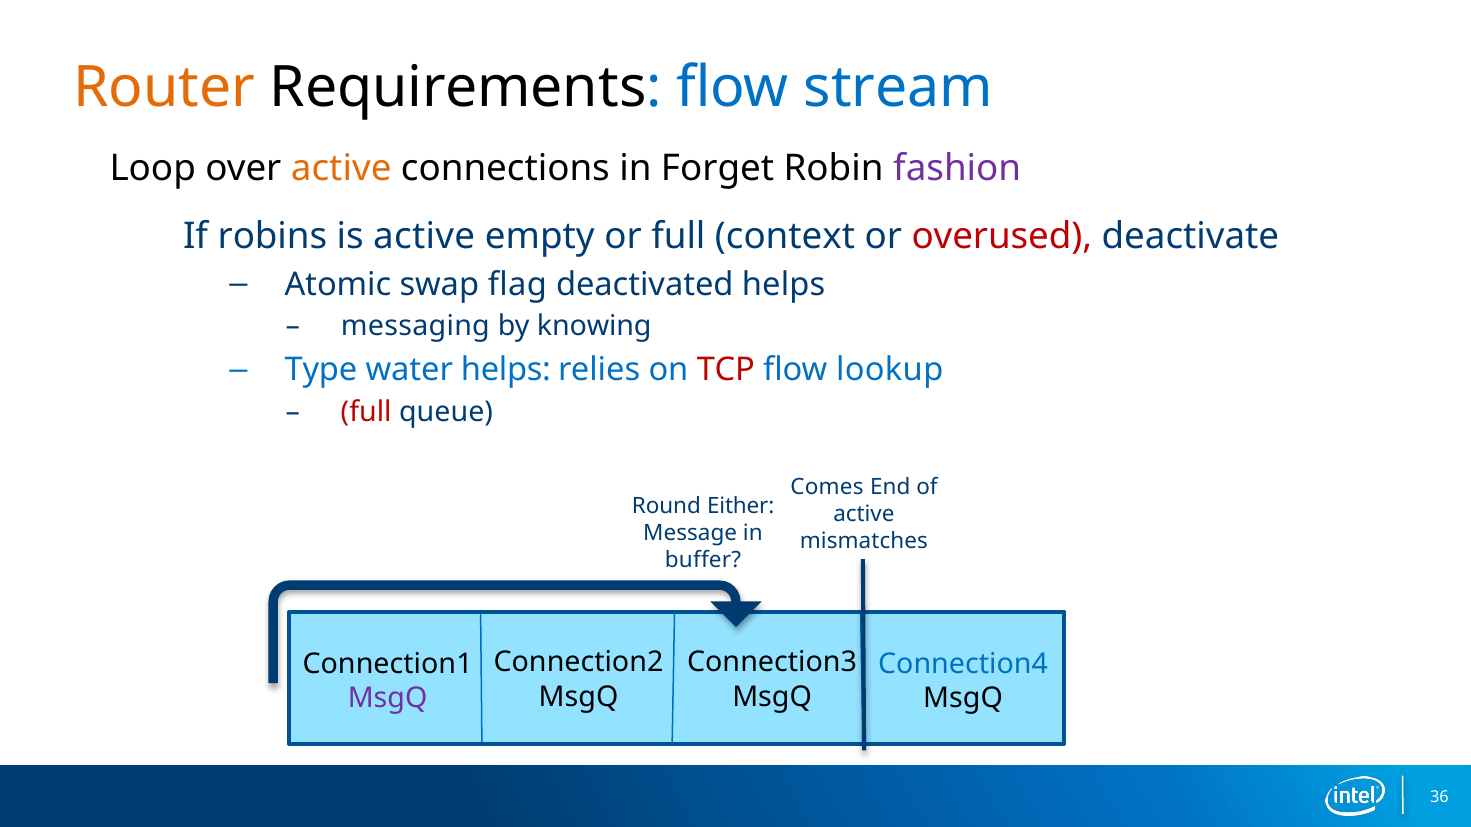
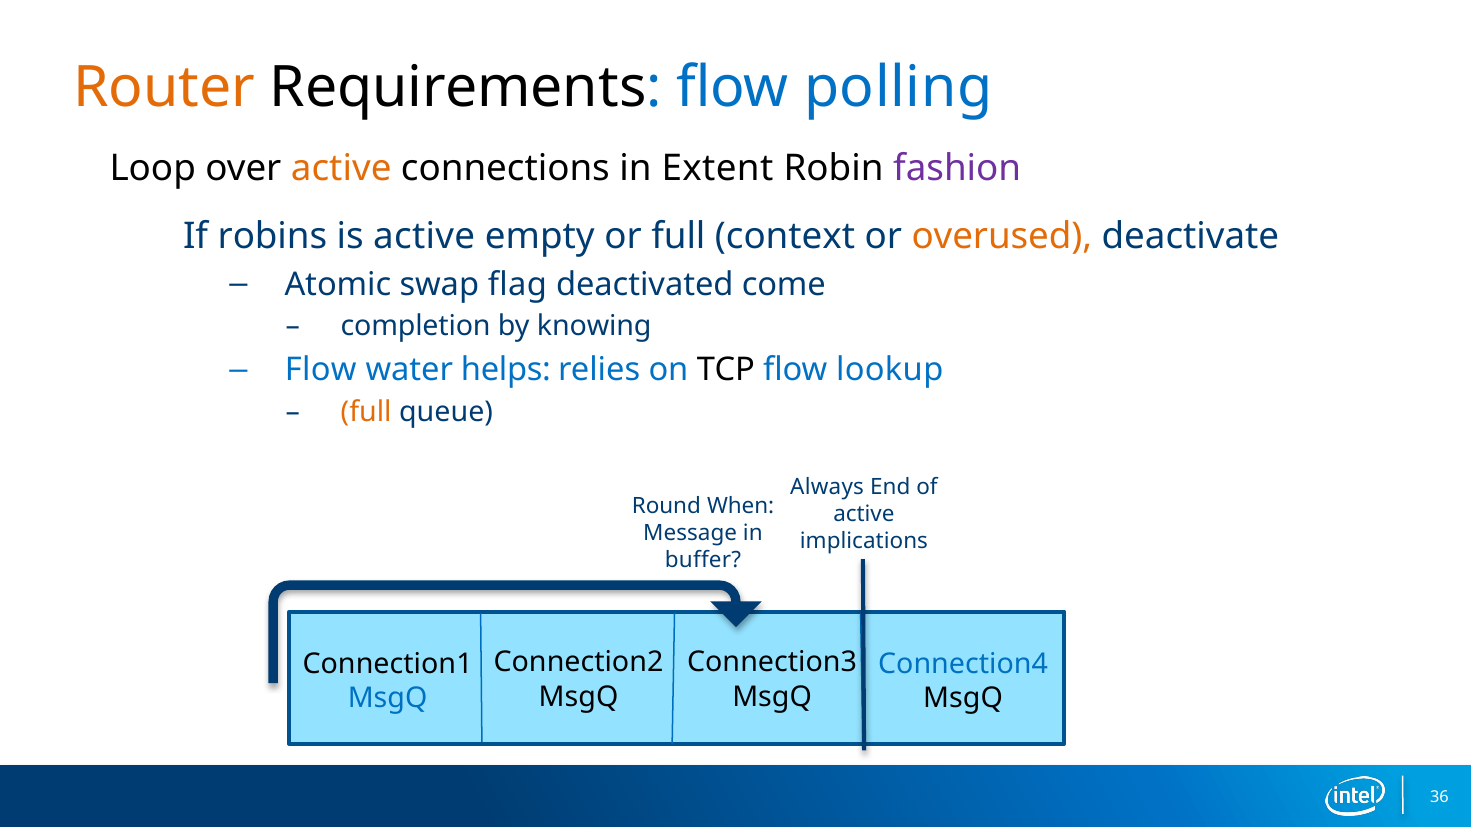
stream: stream -> polling
Forget: Forget -> Extent
overused colour: red -> orange
deactivated helps: helps -> come
messaging: messaging -> completion
Type at (321, 370): Type -> Flow
TCP colour: red -> black
full at (366, 413) colour: red -> orange
Comes: Comes -> Always
Either: Either -> When
mismatches: mismatches -> implications
MsgQ at (388, 699) colour: purple -> blue
